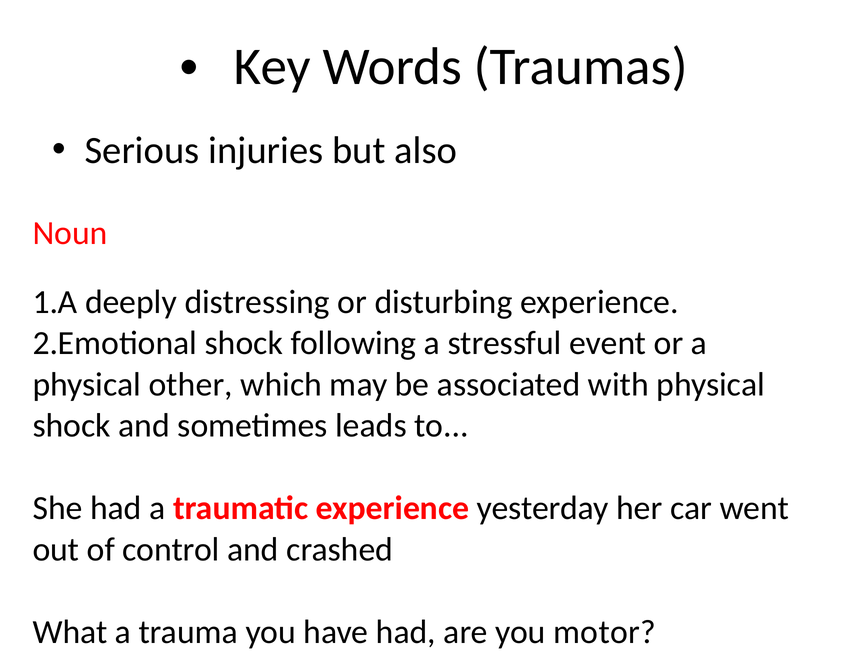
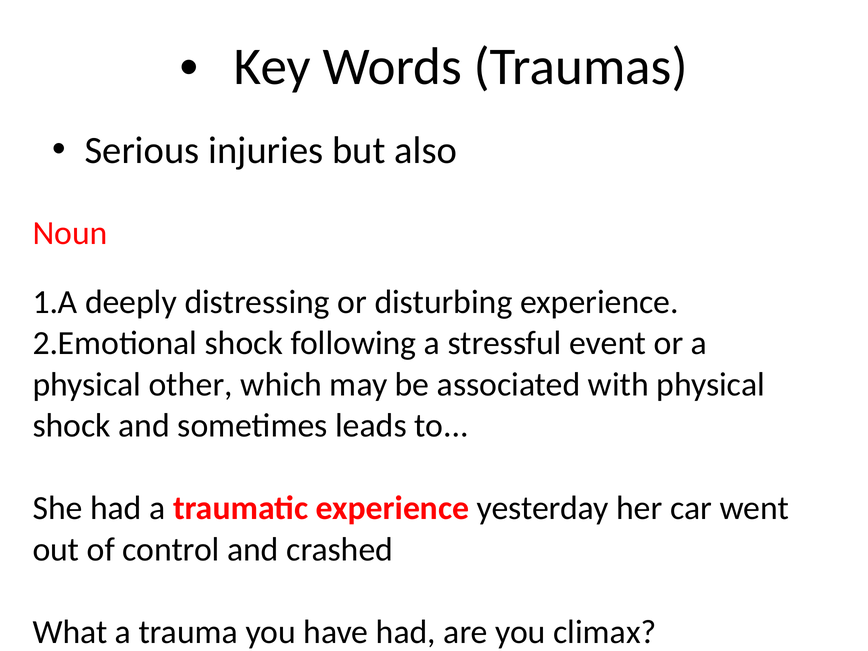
motor: motor -> climax
